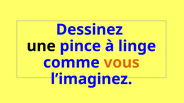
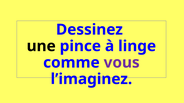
vous colour: orange -> purple
